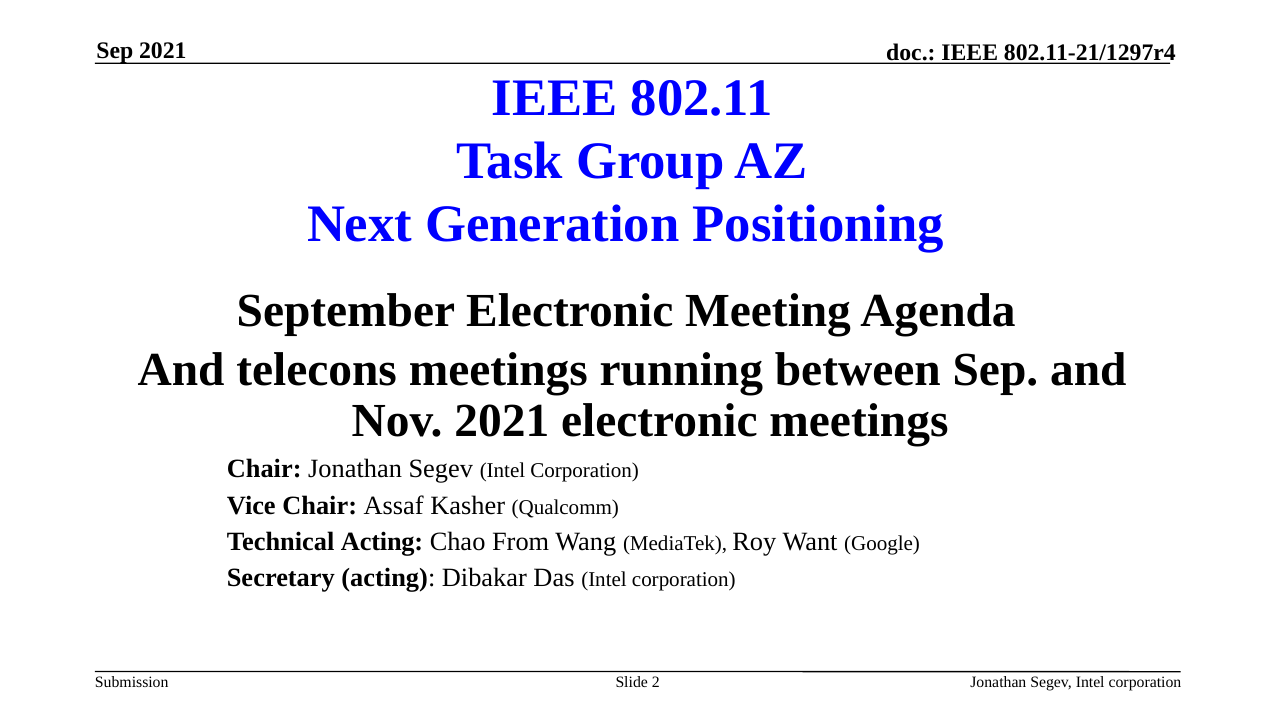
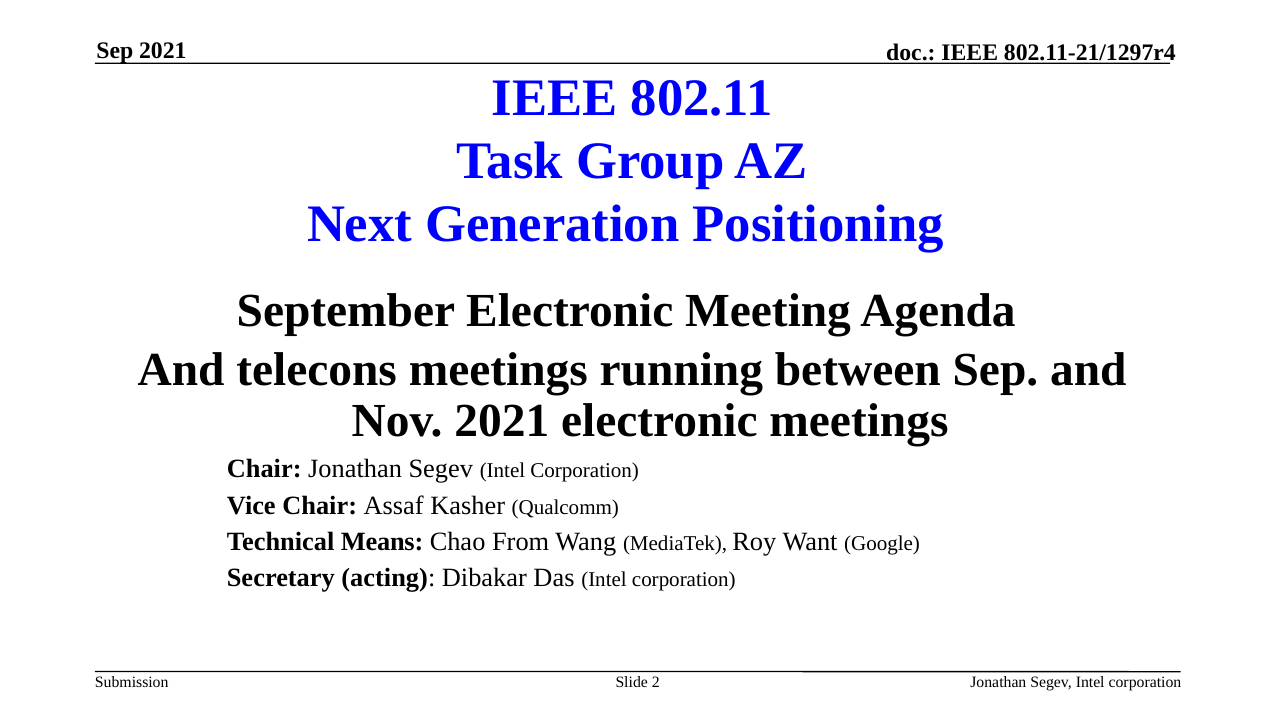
Technical Acting: Acting -> Means
